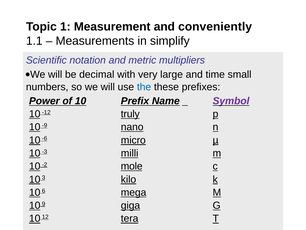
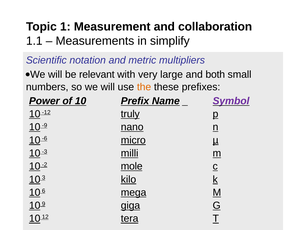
conveniently: conveniently -> collaboration
decimal: decimal -> relevant
time: time -> both
the colour: blue -> orange
